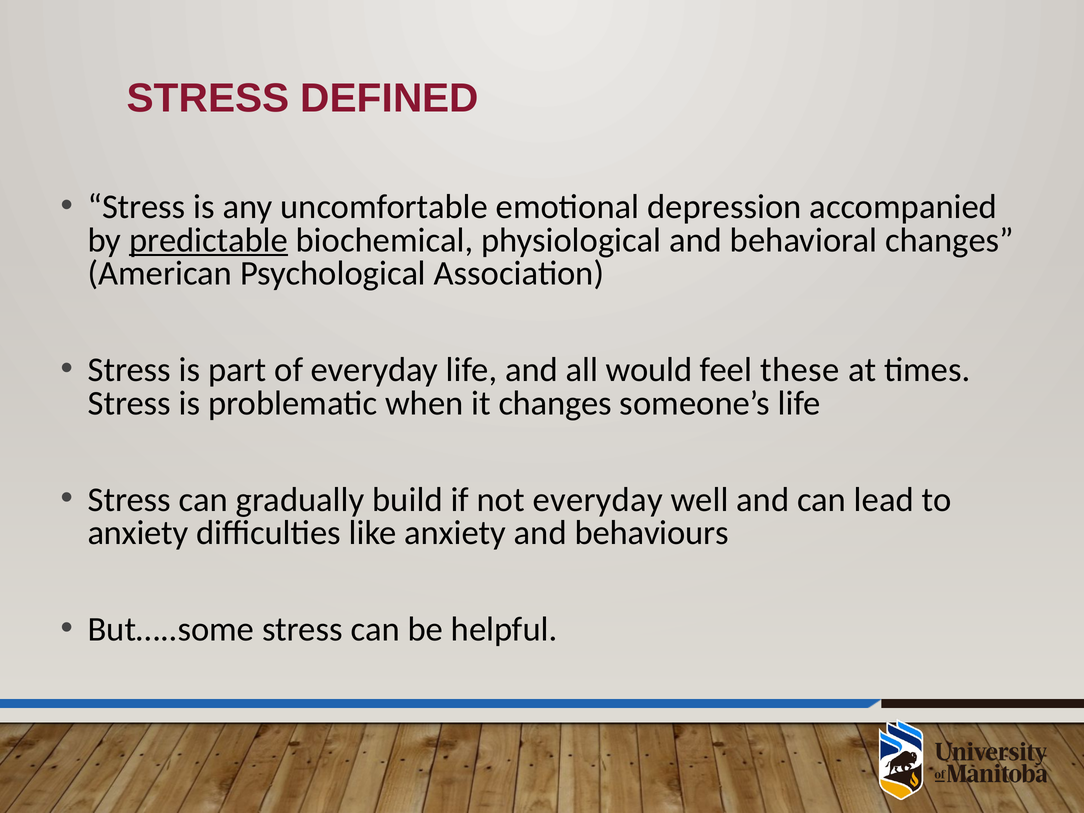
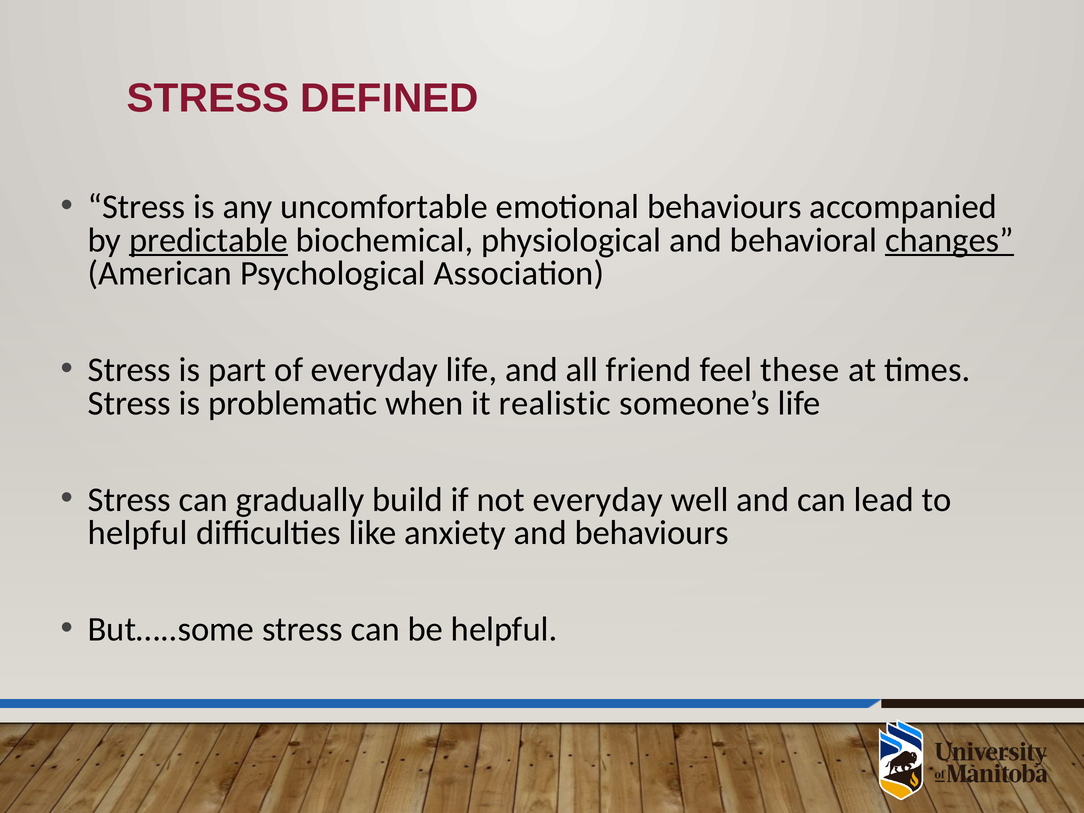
emotional depression: depression -> behaviours
changes at (949, 240) underline: none -> present
would: would -> friend
it changes: changes -> realistic
anxiety at (138, 533): anxiety -> helpful
